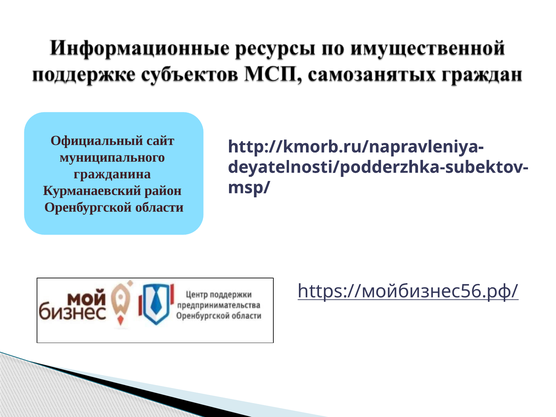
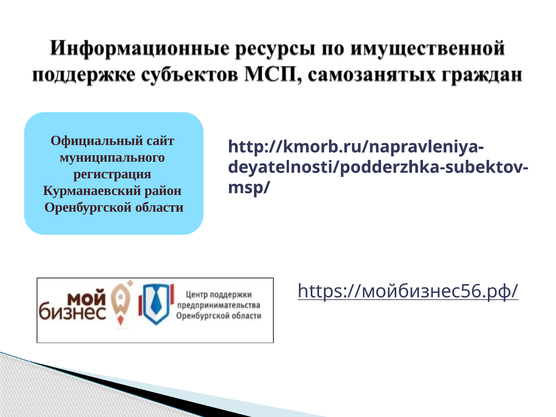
гражданина: гражданина -> регистрация
